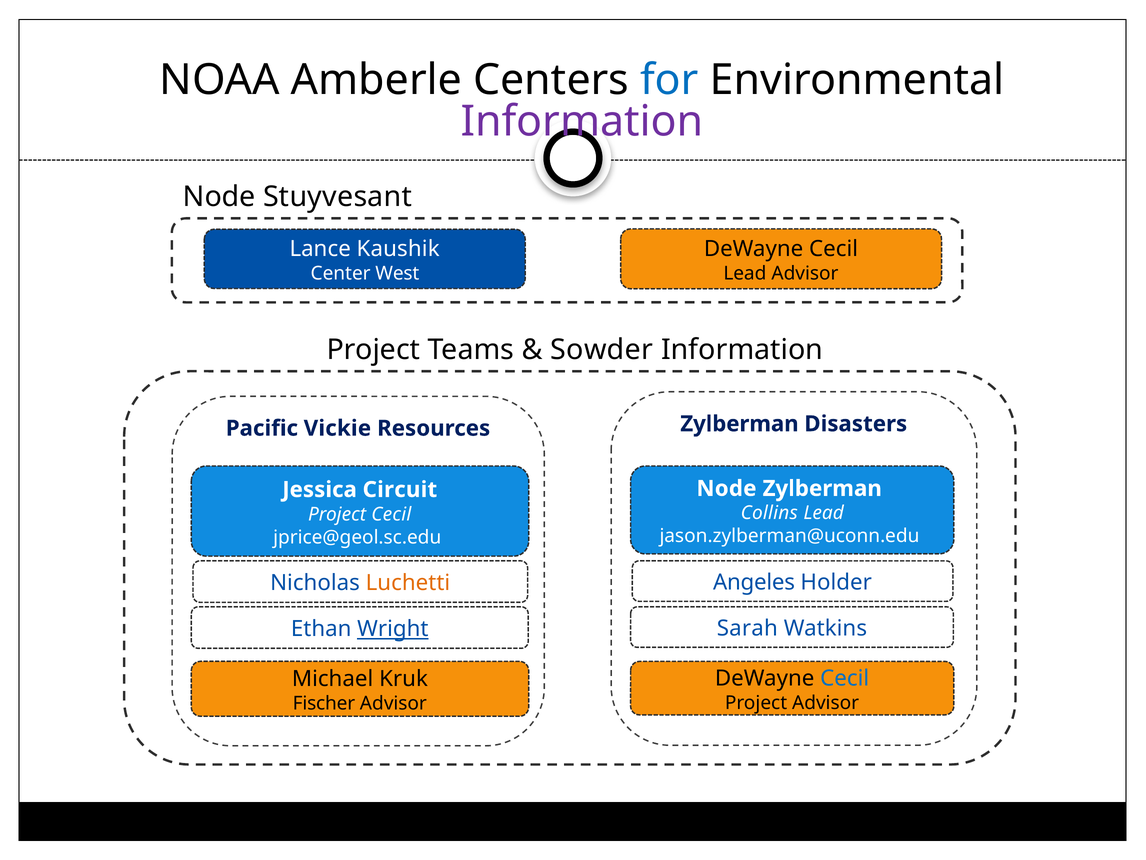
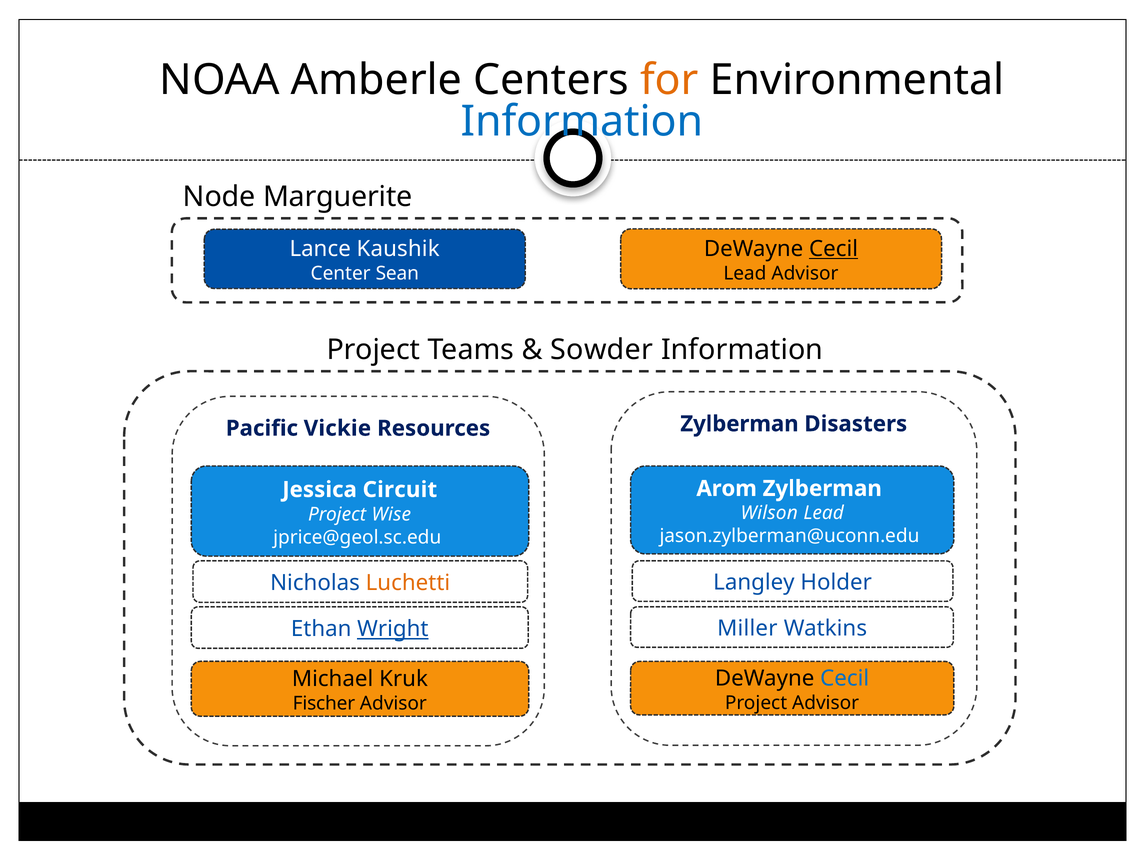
for colour: blue -> orange
Information at (582, 121) colour: purple -> blue
Stuyvesant: Stuyvesant -> Marguerite
Cecil at (834, 249) underline: none -> present
West: West -> Sean
Node at (726, 488): Node -> Arom
Collins: Collins -> Wilson
Project Cecil: Cecil -> Wise
Angeles: Angeles -> Langley
Sarah: Sarah -> Miller
